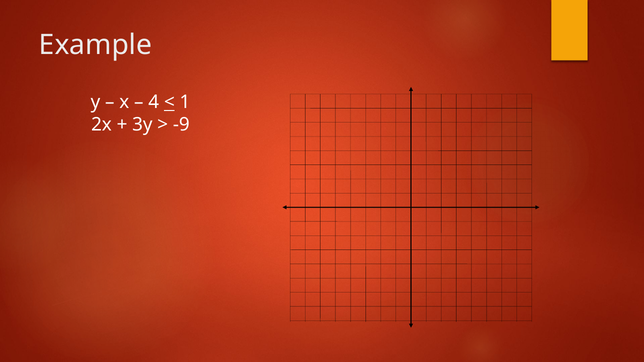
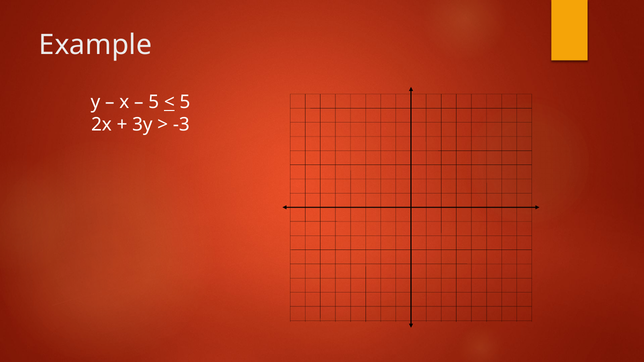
4 at (154, 102): 4 -> 5
1 at (185, 102): 1 -> 5
-9: -9 -> -3
